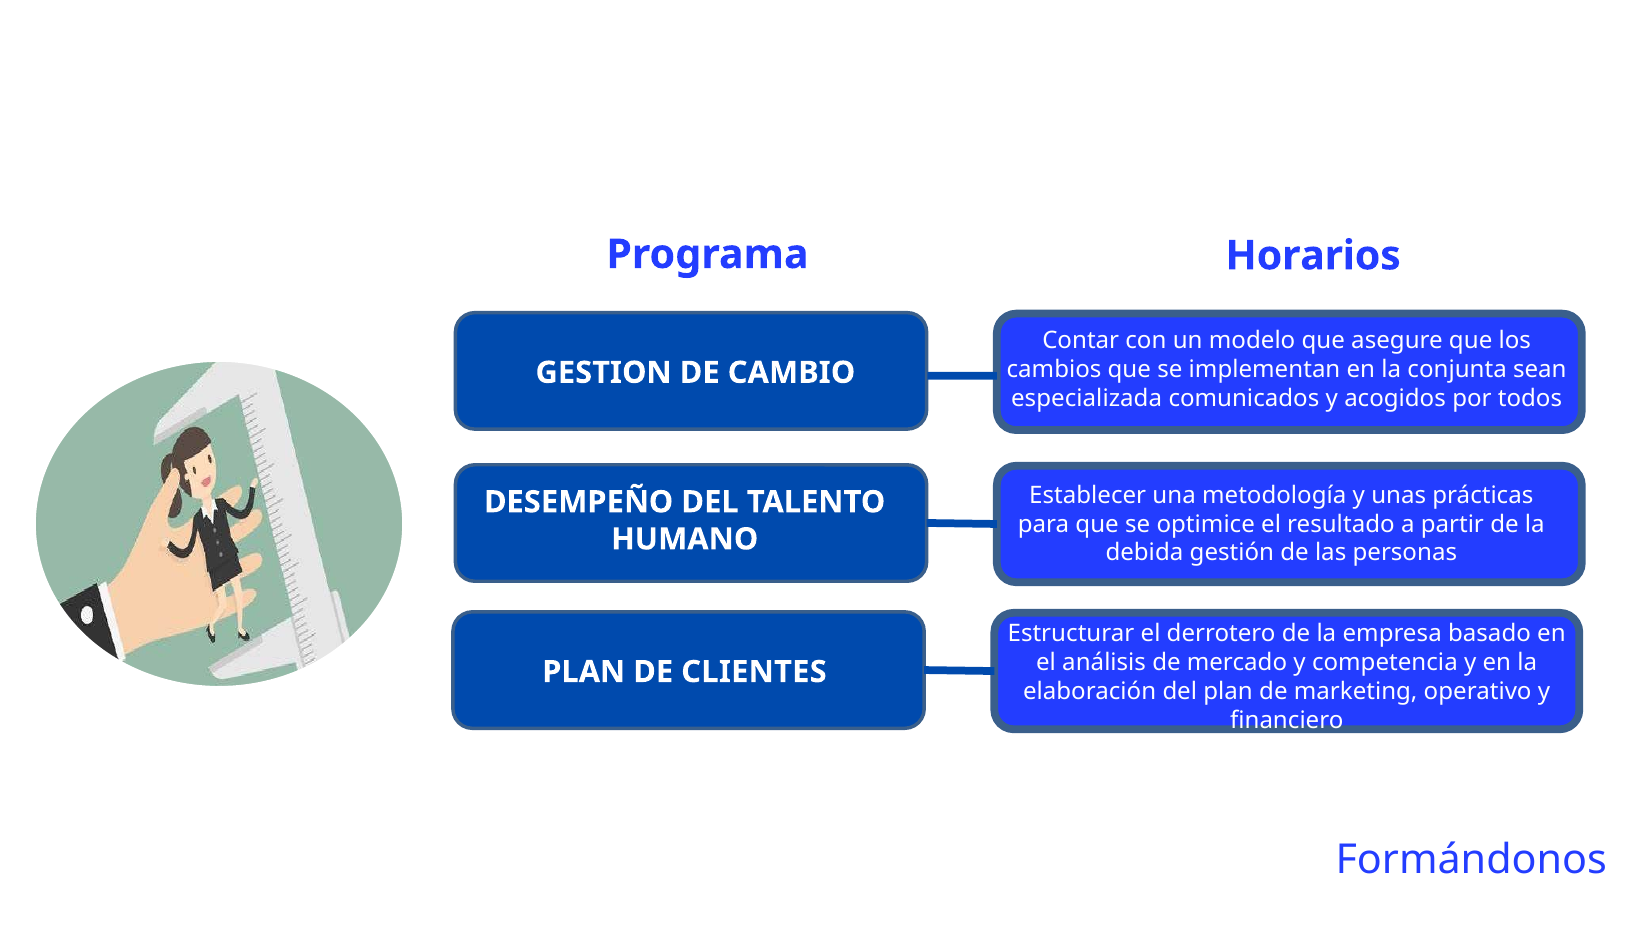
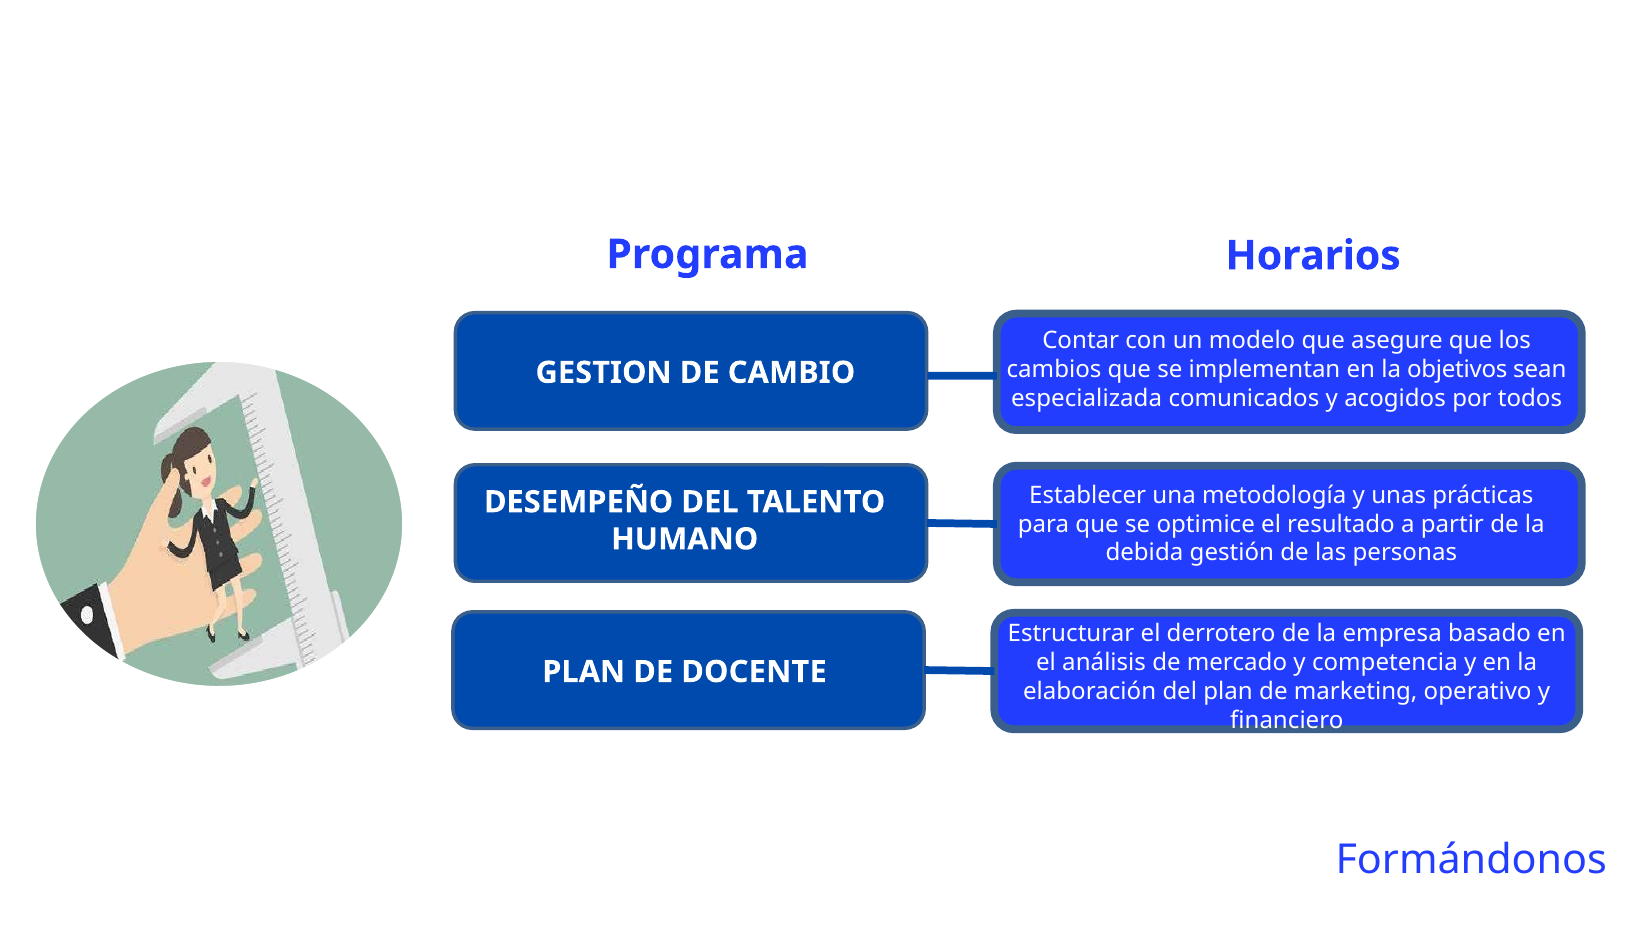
conjunta: conjunta -> objetivos
CLIENTES: CLIENTES -> DOCENTE
